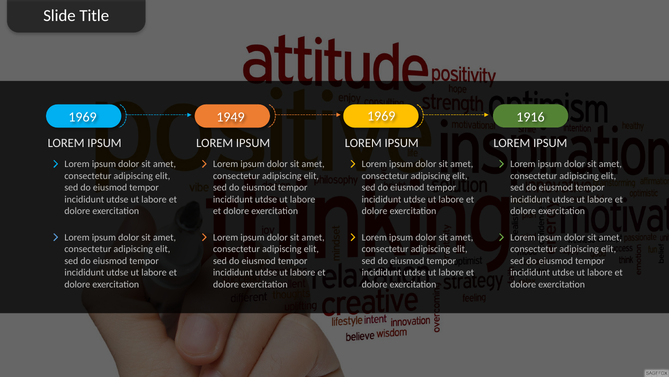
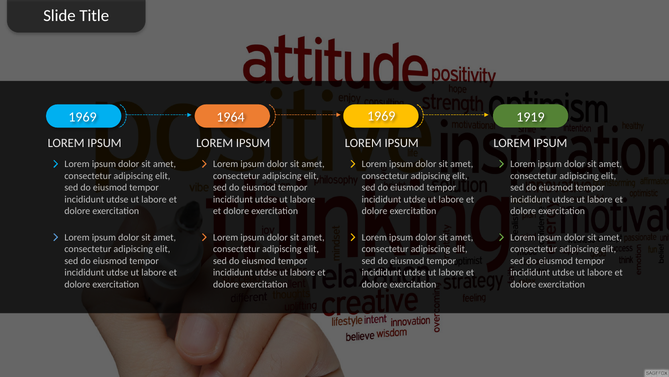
1949: 1949 -> 1964
1916: 1916 -> 1919
